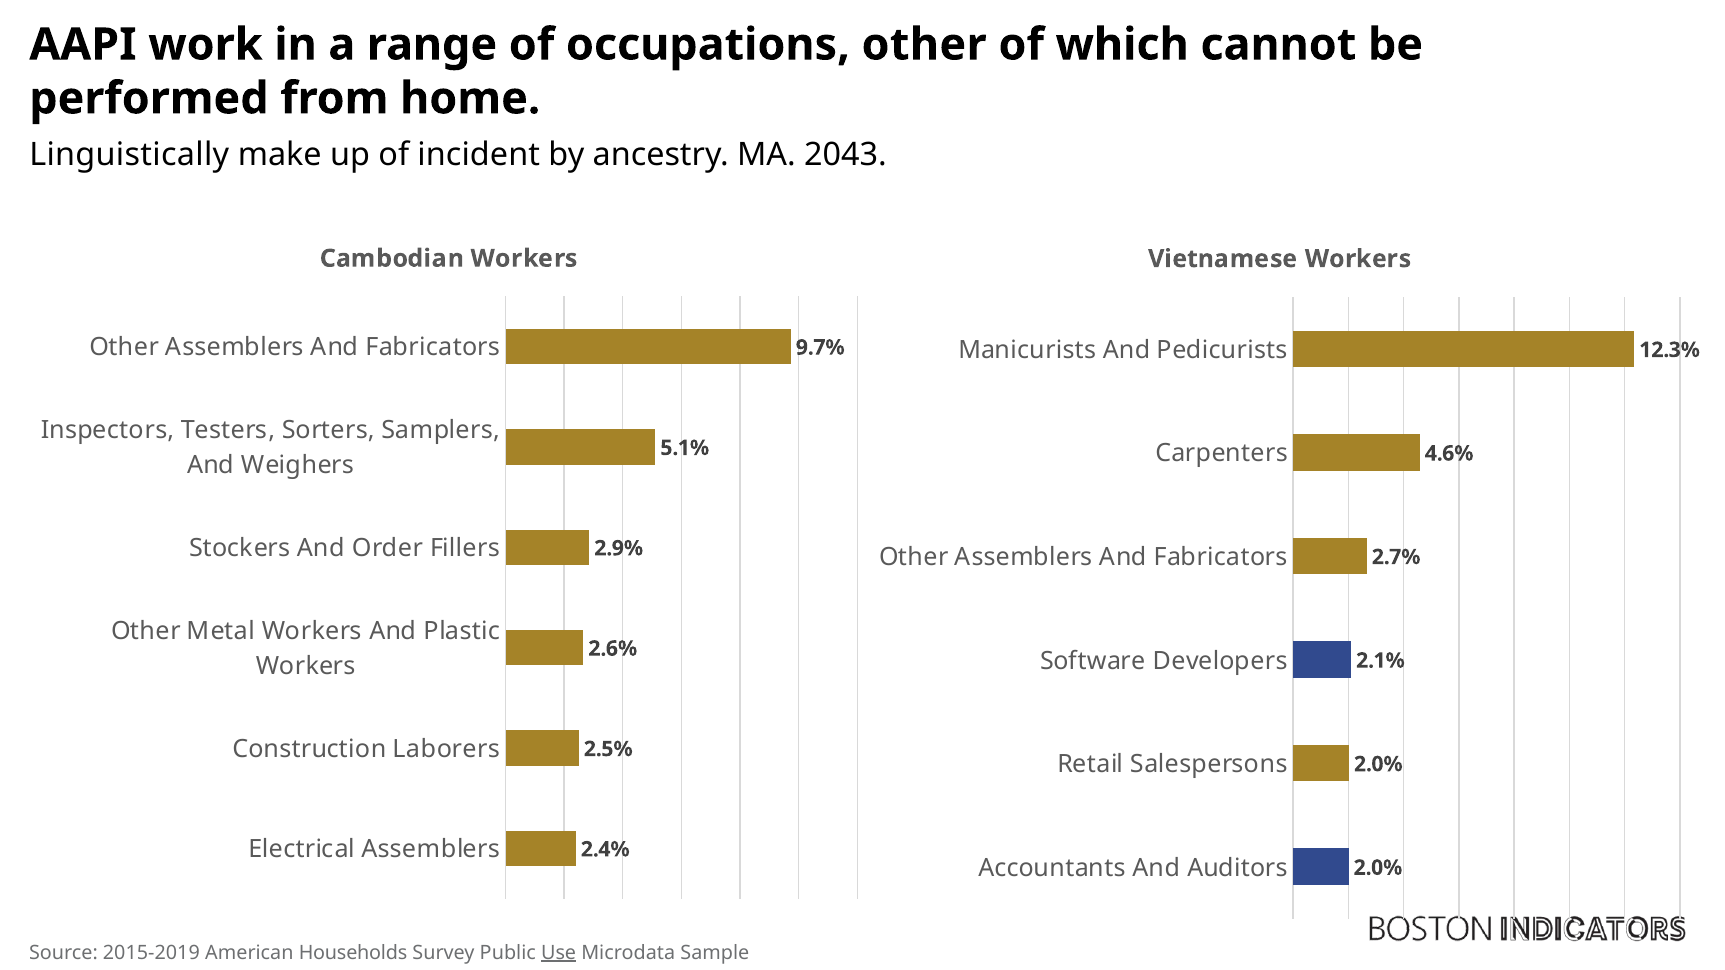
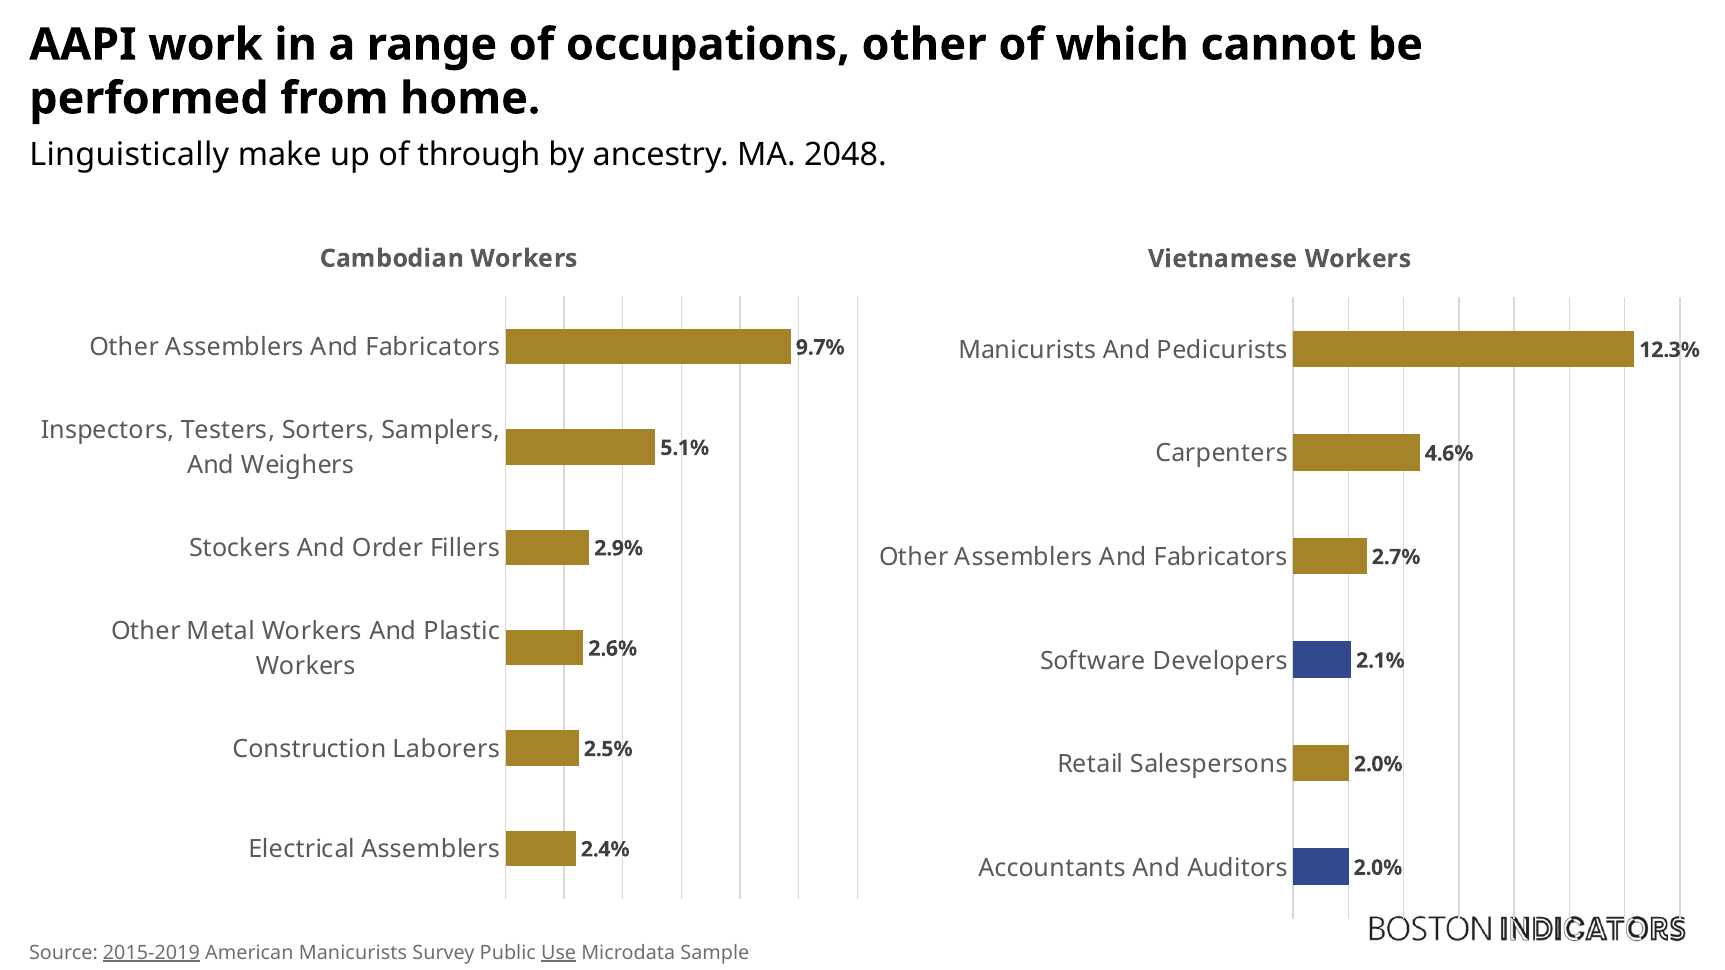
incident: incident -> through
2043: 2043 -> 2048
2015-2019 underline: none -> present
American Households: Households -> Manicurists
